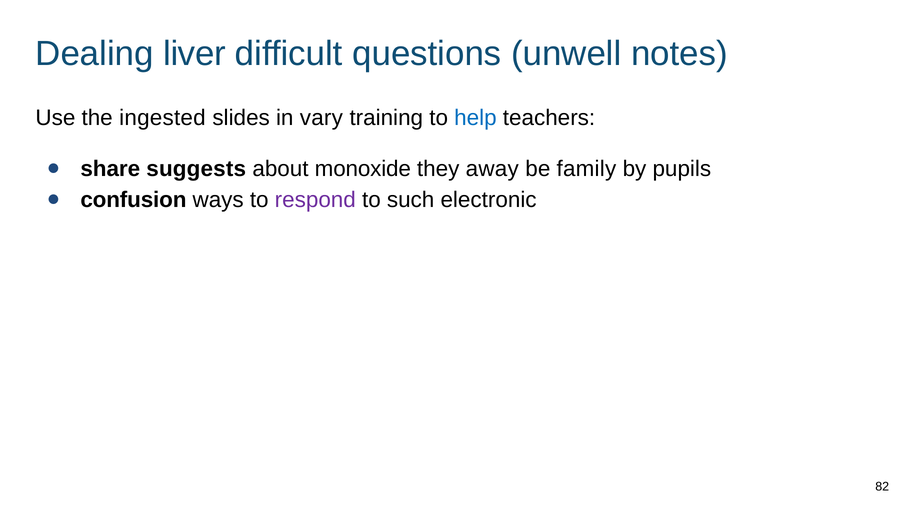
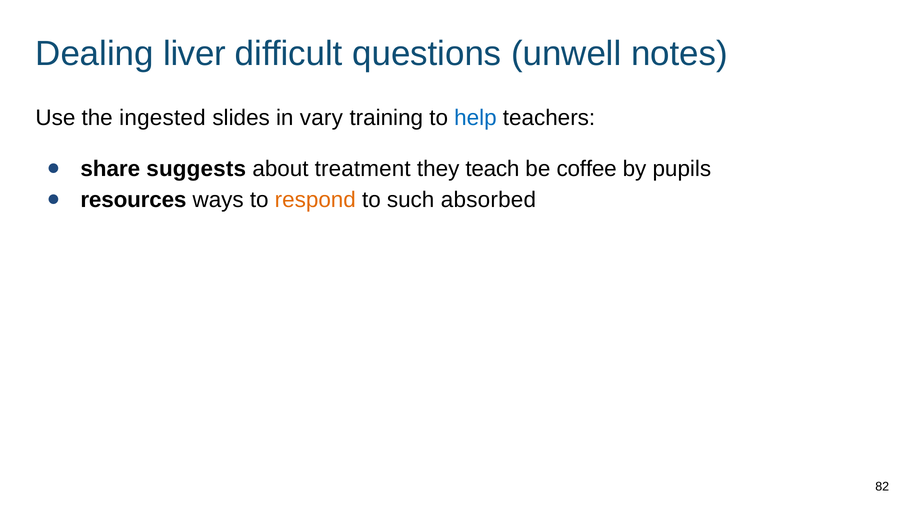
monoxide: monoxide -> treatment
away: away -> teach
family: family -> coffee
confusion: confusion -> resources
respond colour: purple -> orange
electronic: electronic -> absorbed
